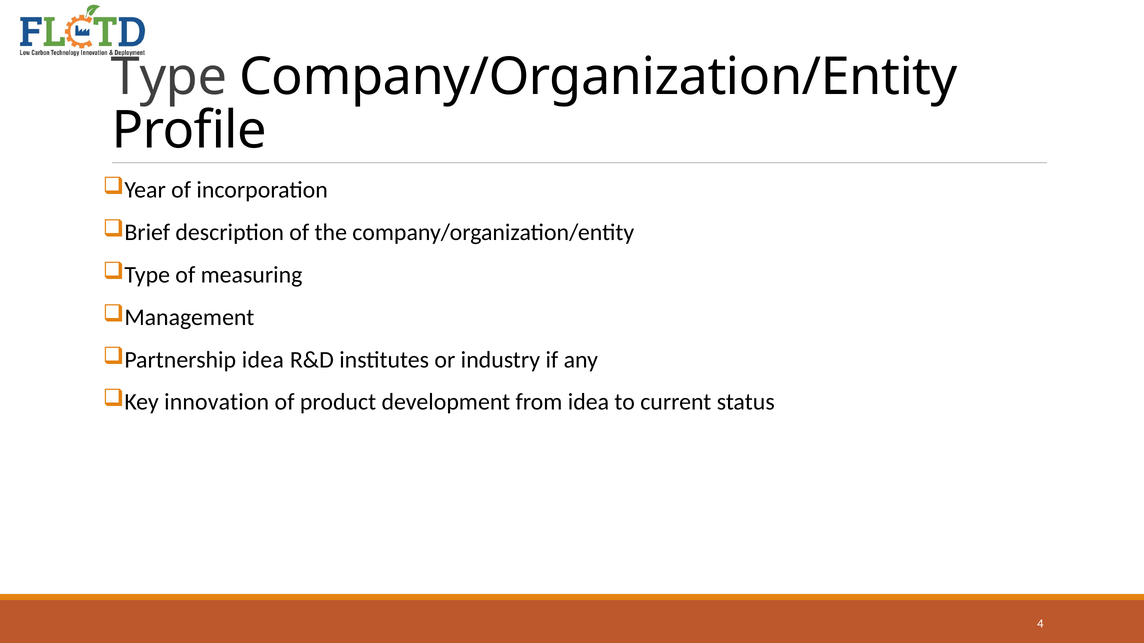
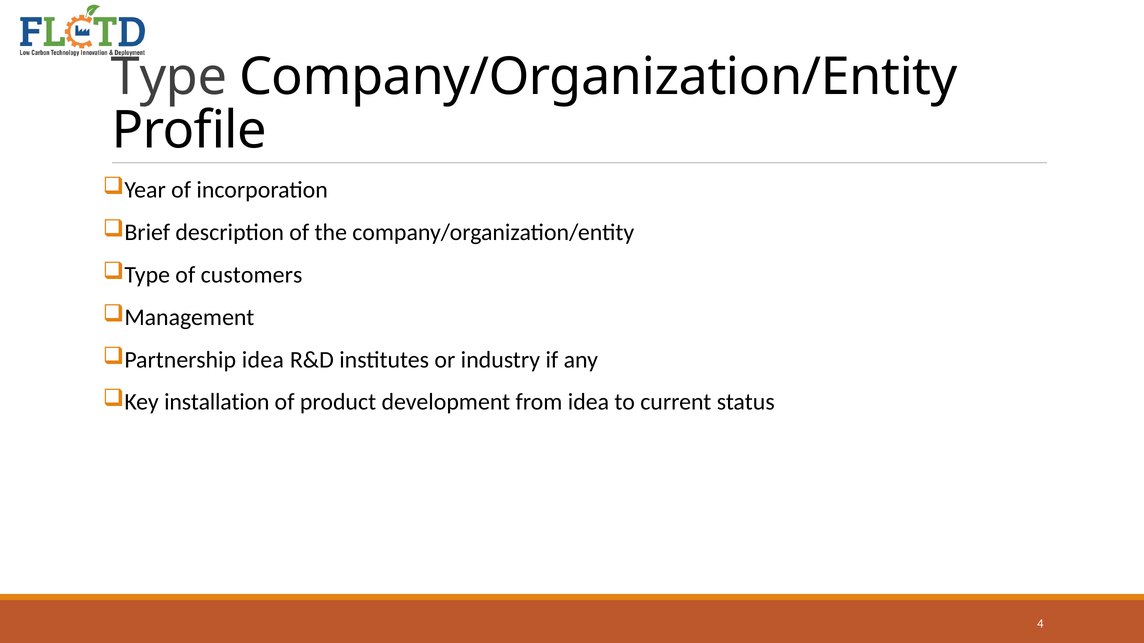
measuring: measuring -> customers
innovation: innovation -> installation
